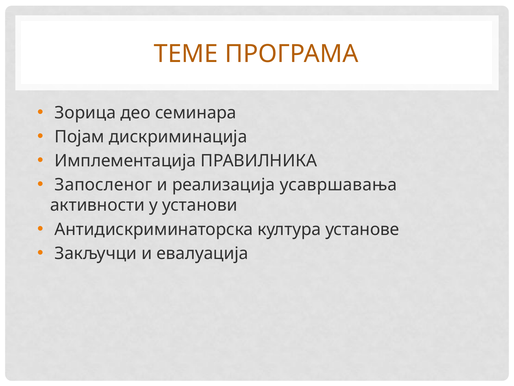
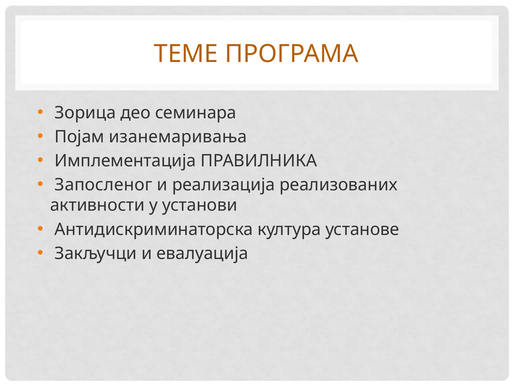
дискриминација: дискриминација -> изанемаривања
усавршавања: усавршавања -> реализованих
